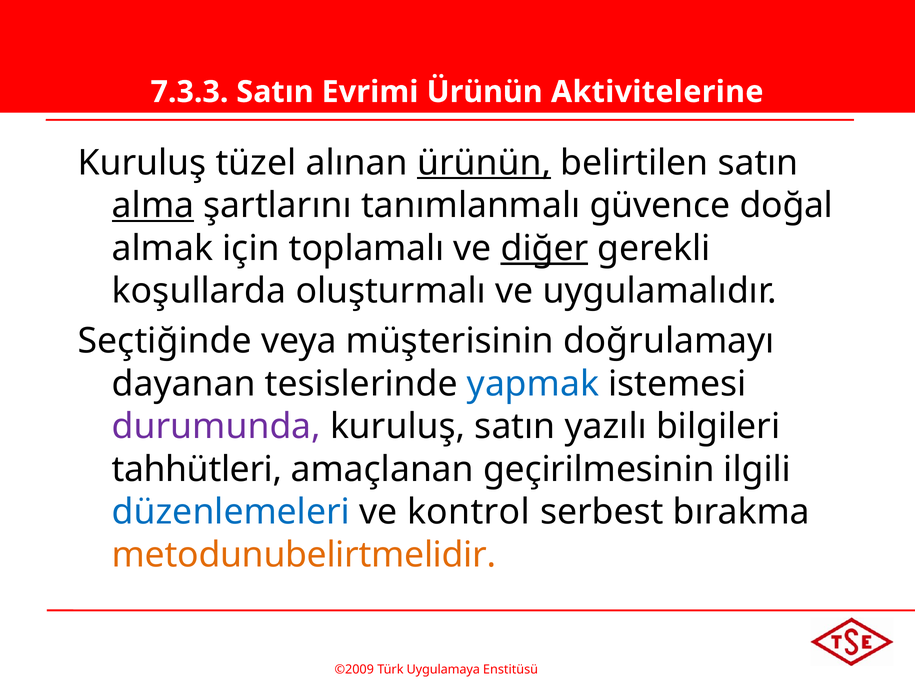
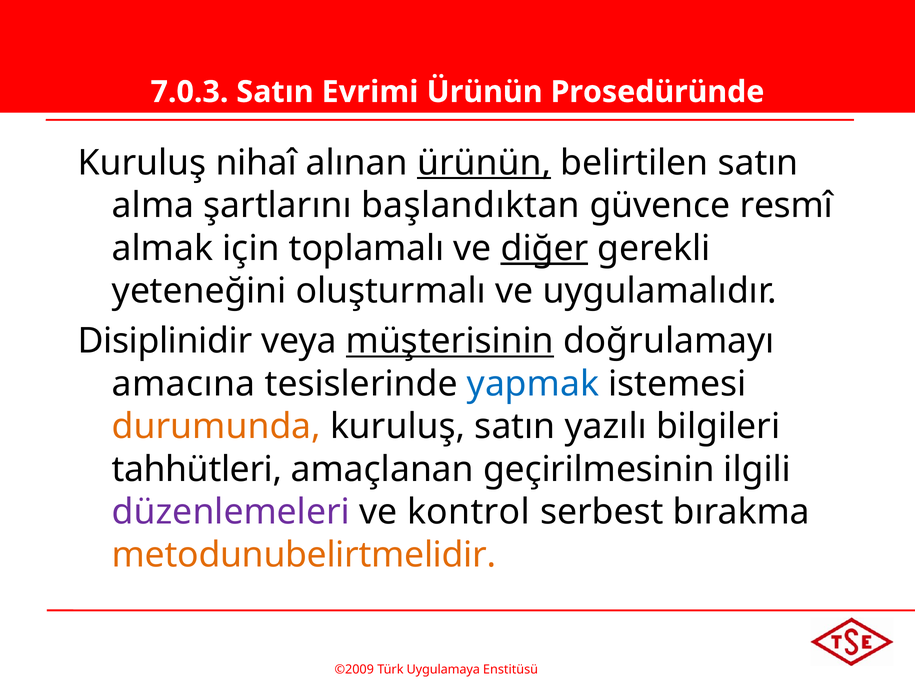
7.3.3: 7.3.3 -> 7.0.3
Aktivitelerine: Aktivitelerine -> Prosedüründe
tüzel: tüzel -> nihaî
alma underline: present -> none
tanımlanmalı: tanımlanmalı -> başlandıktan
doğal: doğal -> resmî
koşullarda: koşullarda -> yeteneğini
Seçtiğinde: Seçtiğinde -> Disiplinidir
müşterisinin underline: none -> present
dayanan: dayanan -> amacına
durumunda colour: purple -> orange
düzenlemeleri colour: blue -> purple
